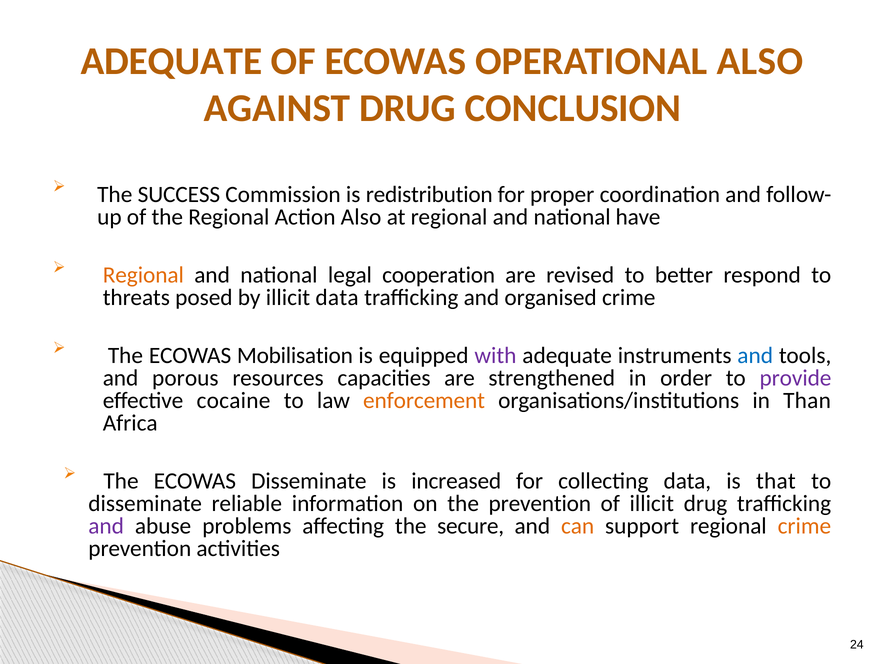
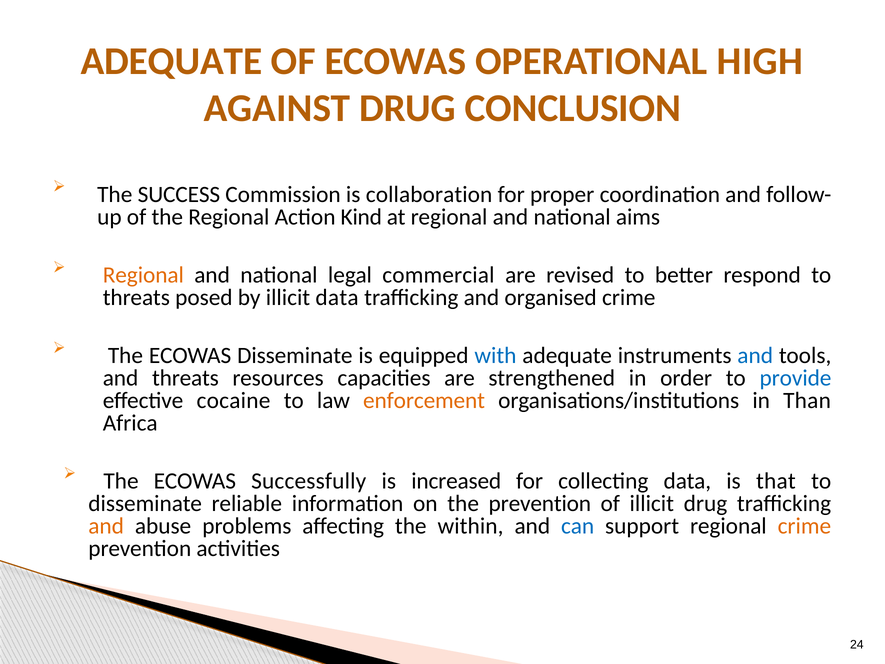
OPERATIONAL ALSO: ALSO -> HIGH
redistribution: redistribution -> collaboration
Action Also: Also -> Kind
have: have -> aims
cooperation: cooperation -> commercial
ECOWAS Mobilisation: Mobilisation -> Disseminate
with colour: purple -> blue
and porous: porous -> threats
provide colour: purple -> blue
ECOWAS Disseminate: Disseminate -> Successfully
and at (106, 526) colour: purple -> orange
secure: secure -> within
can colour: orange -> blue
